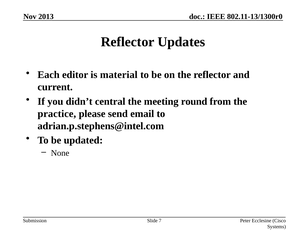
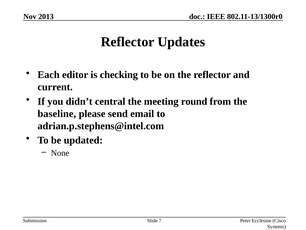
material: material -> checking
practice: practice -> baseline
